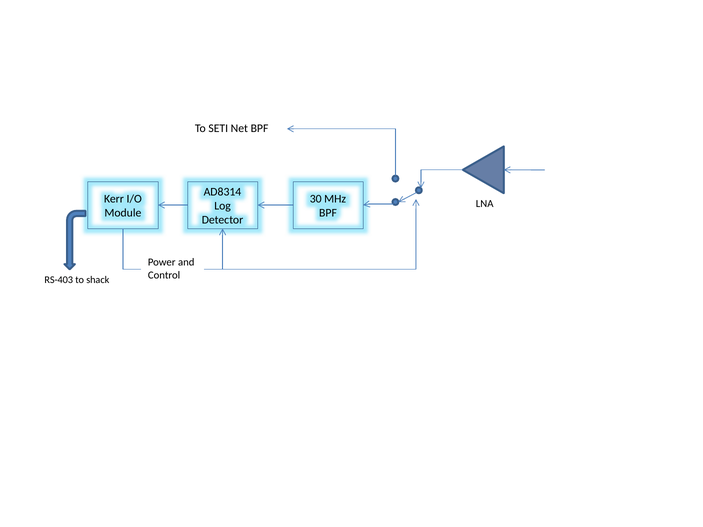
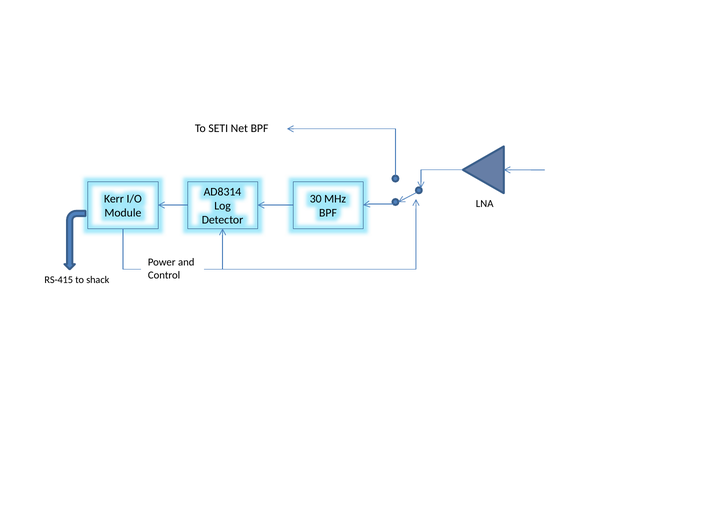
RS-403: RS-403 -> RS-415
